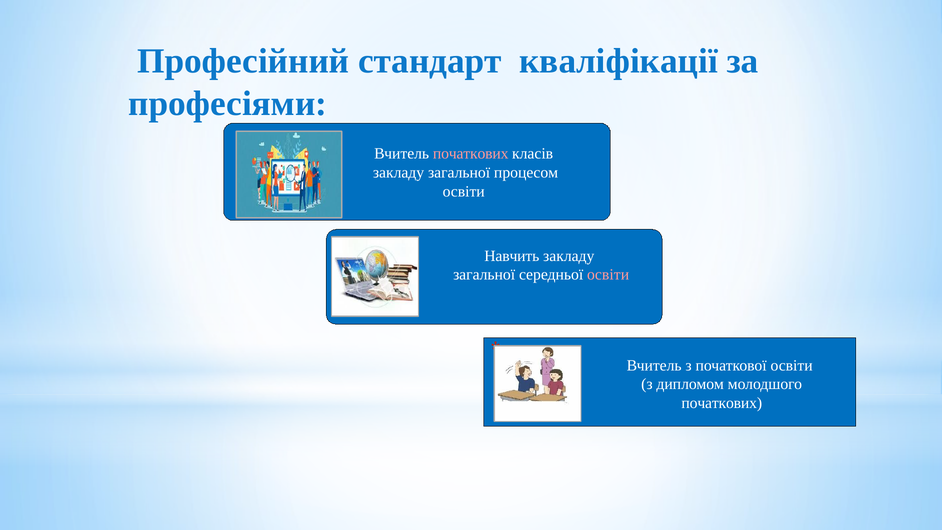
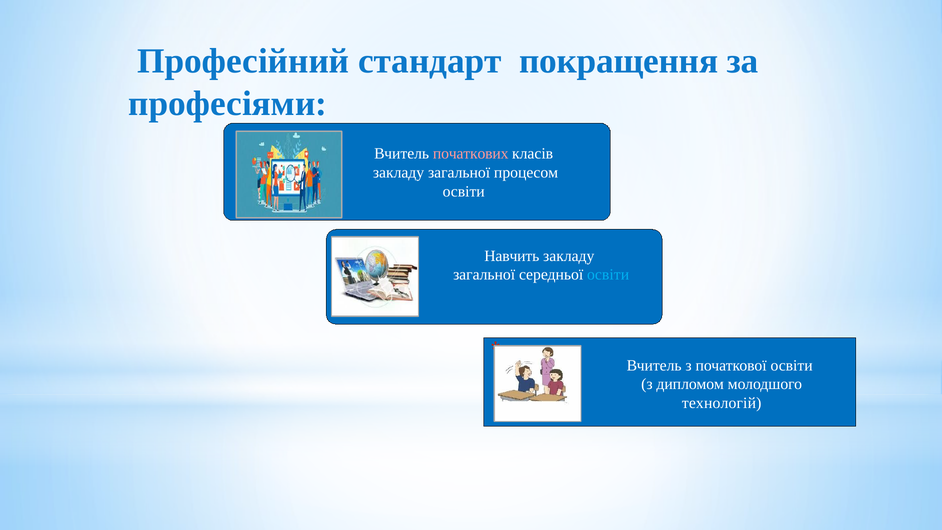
кваліфікації: кваліфікації -> покращення
освіти at (608, 275) colour: pink -> light blue
початкових at (722, 403): початкових -> технологій
